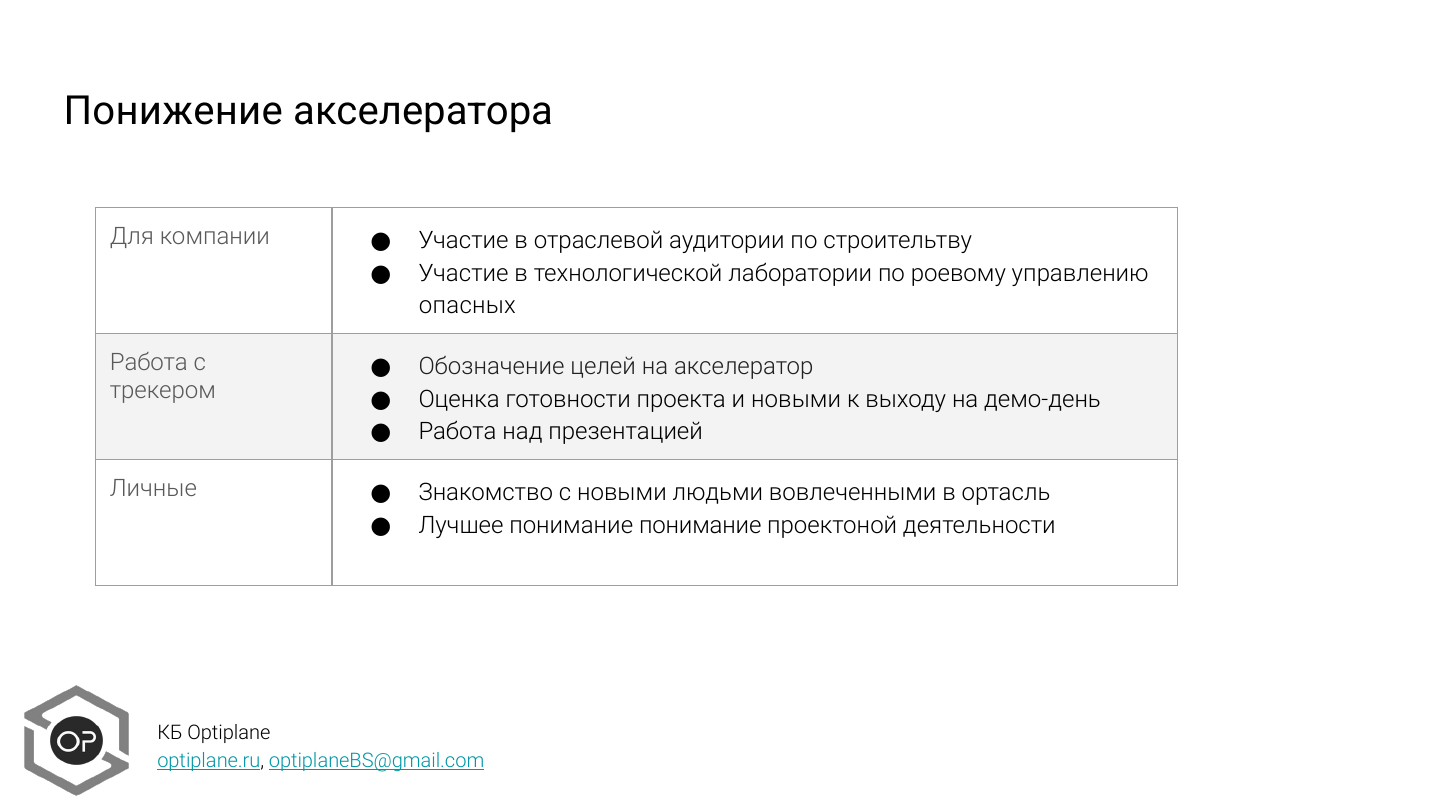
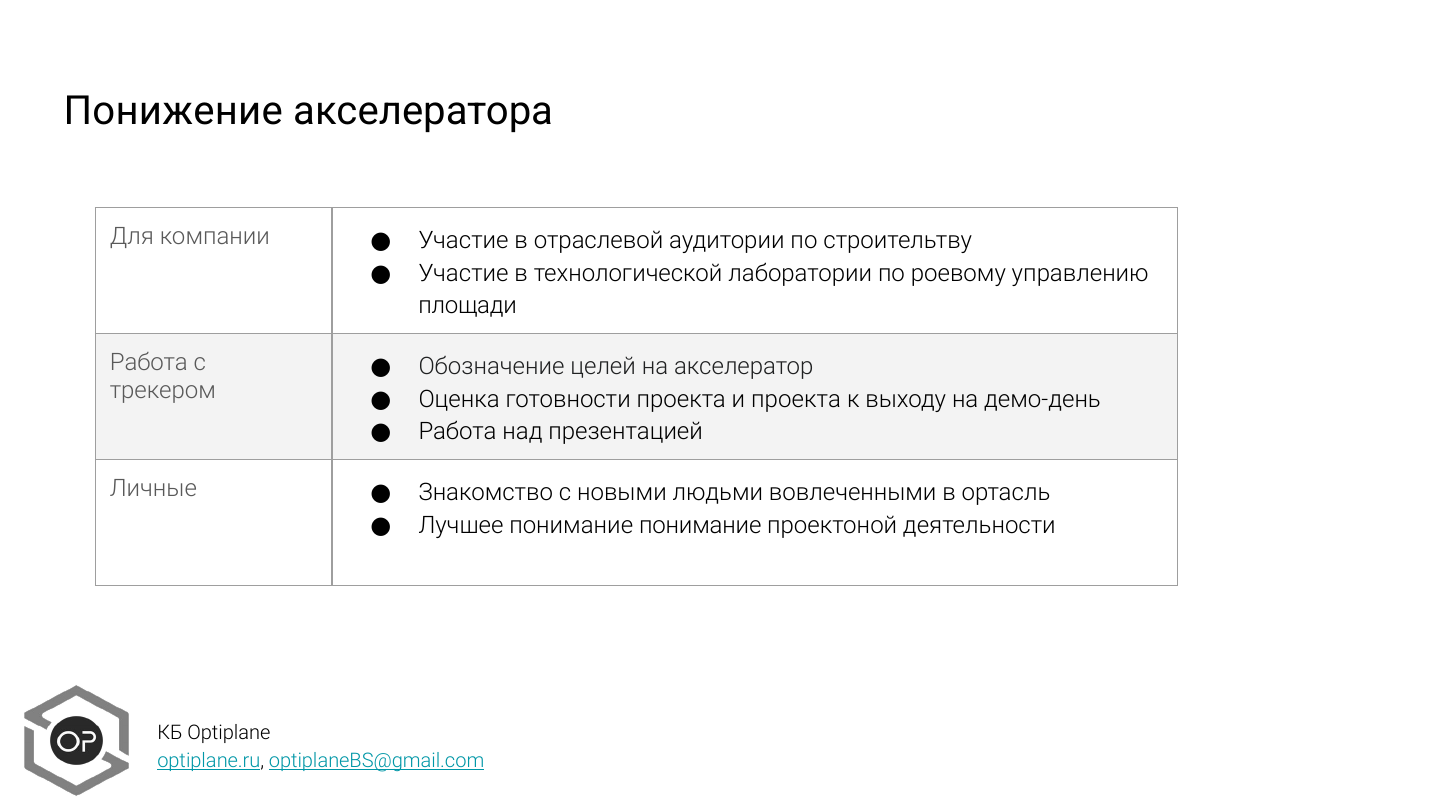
опасных: опасных -> площади
и новыми: новыми -> проекта
